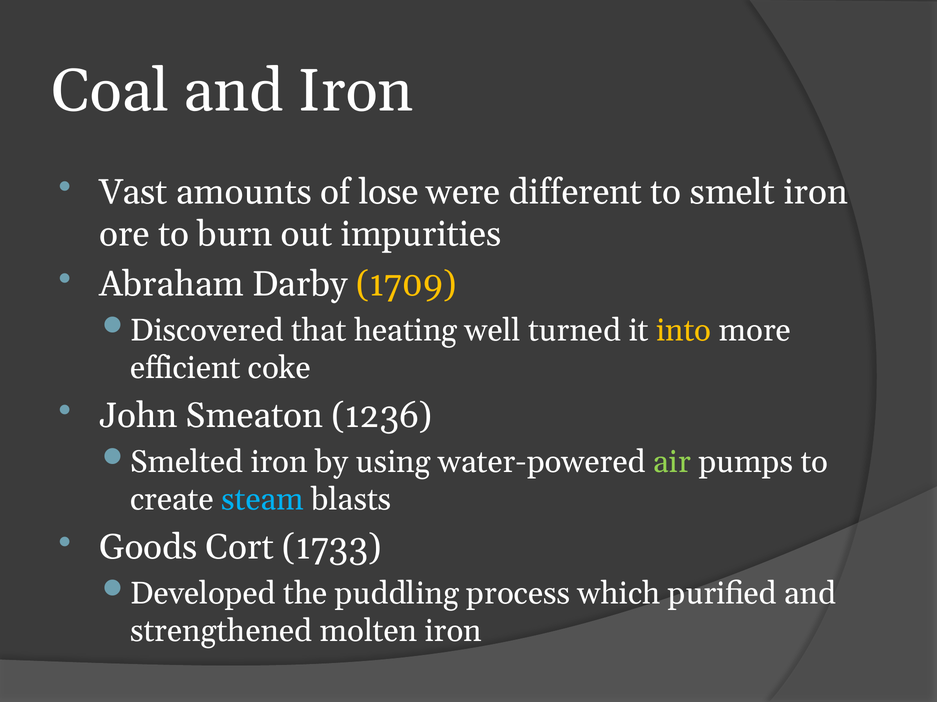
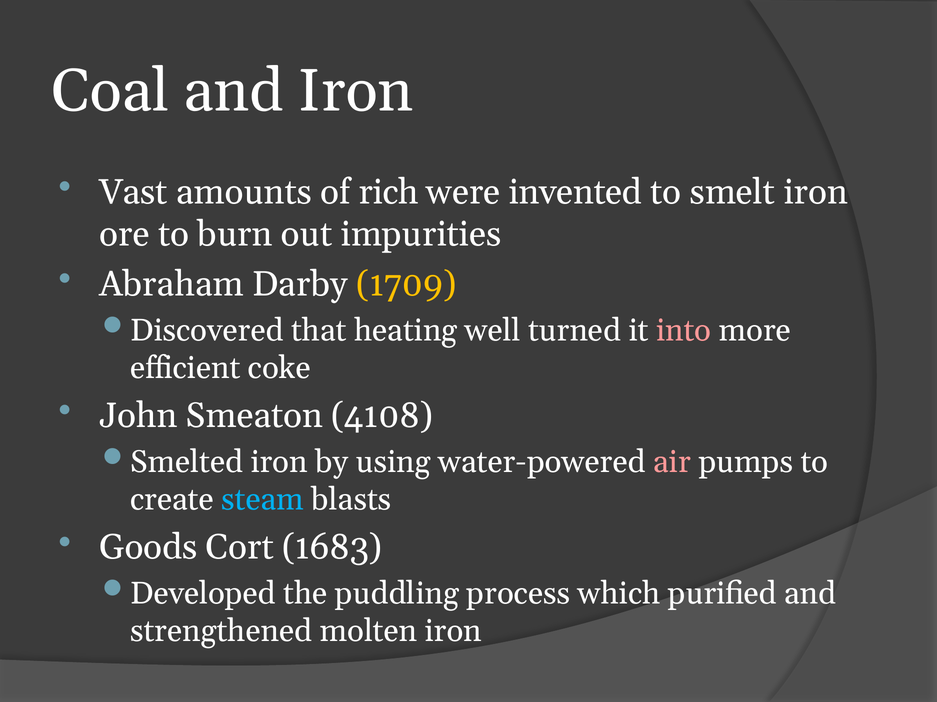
lose: lose -> rich
different: different -> invented
into colour: yellow -> pink
1236: 1236 -> 4108
air colour: light green -> pink
1733: 1733 -> 1683
